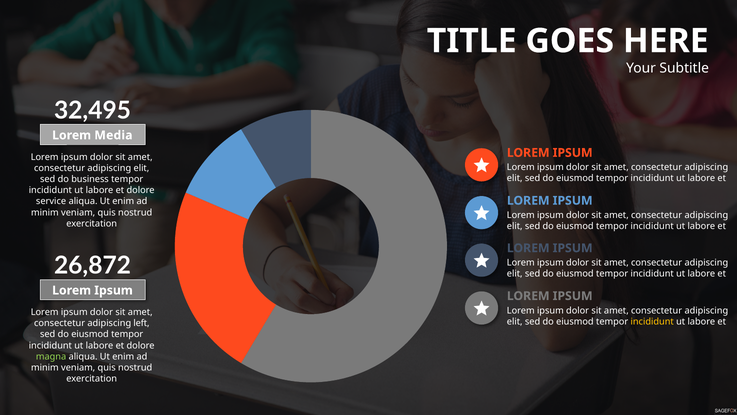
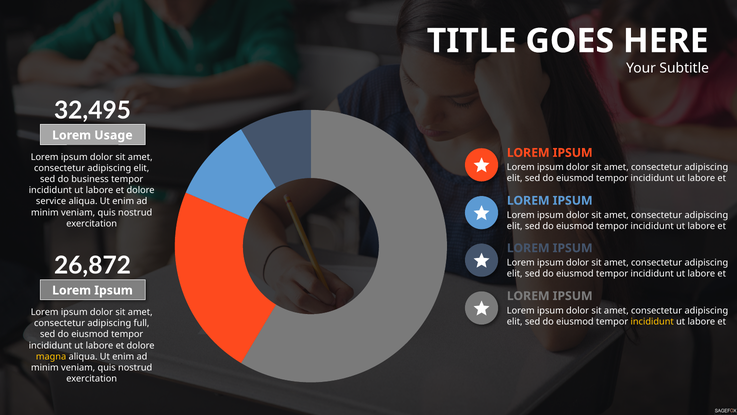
Media: Media -> Usage
left: left -> full
magna colour: light green -> yellow
